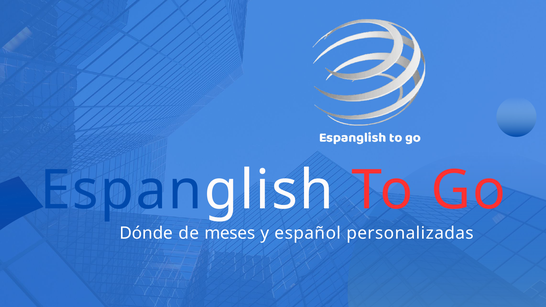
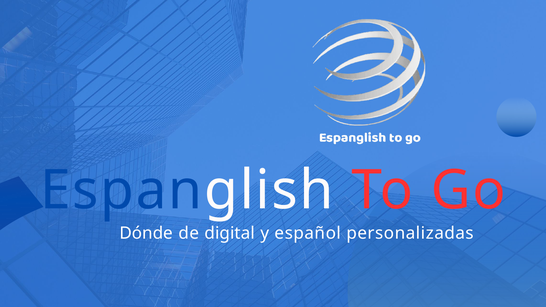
meses: meses -> digital
